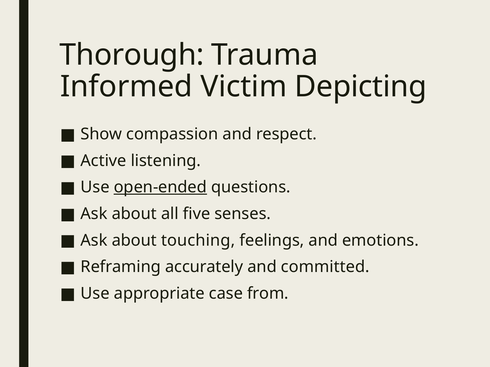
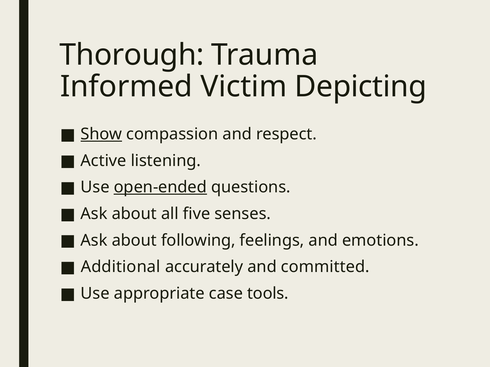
Show underline: none -> present
touching: touching -> following
Reframing: Reframing -> Additional
from: from -> tools
